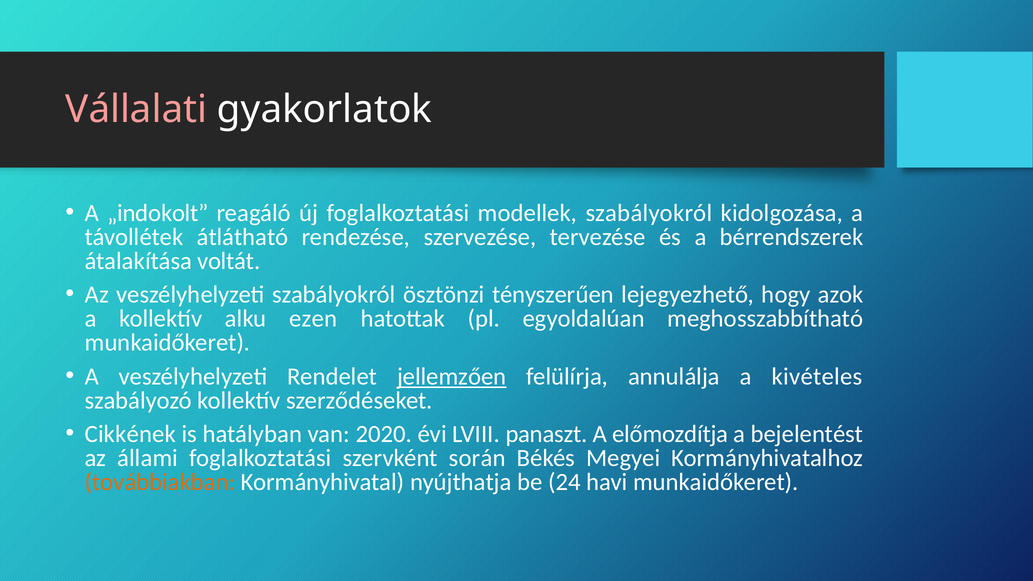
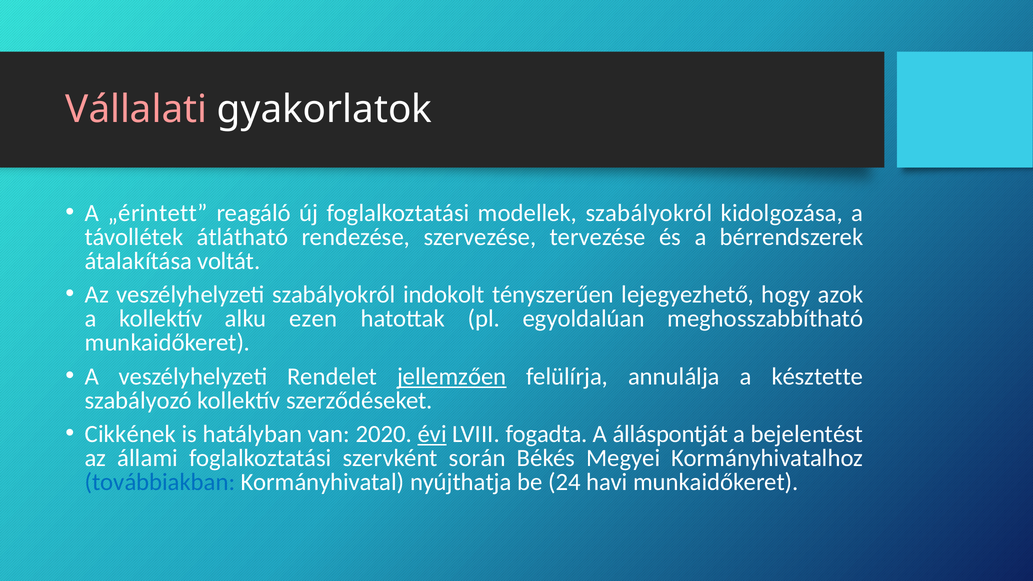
„indokolt: „indokolt -> „érintett
ösztönzi: ösztönzi -> indokolt
kivételes: kivételes -> késztette
évi underline: none -> present
panaszt: panaszt -> fogadta
előmozdítja: előmozdítja -> álláspontját
továbbiakban colour: orange -> blue
